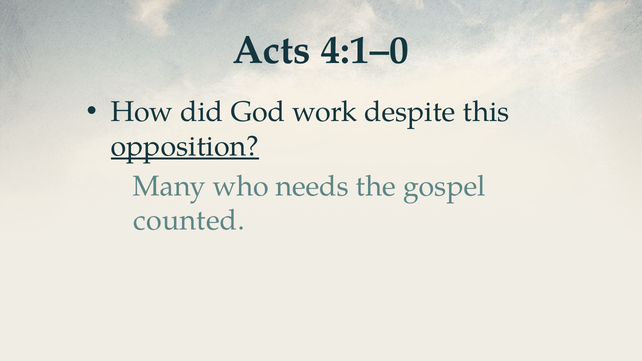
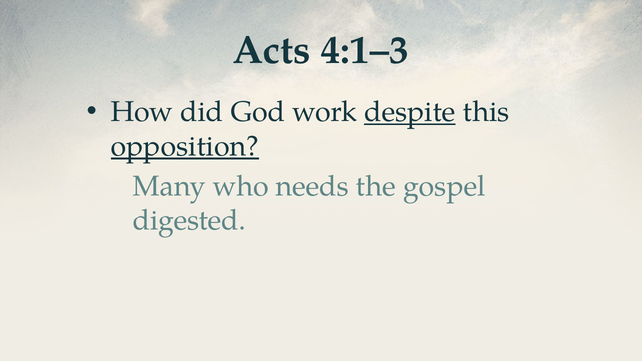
4:1–0: 4:1–0 -> 4:1–3
despite underline: none -> present
counted: counted -> digested
